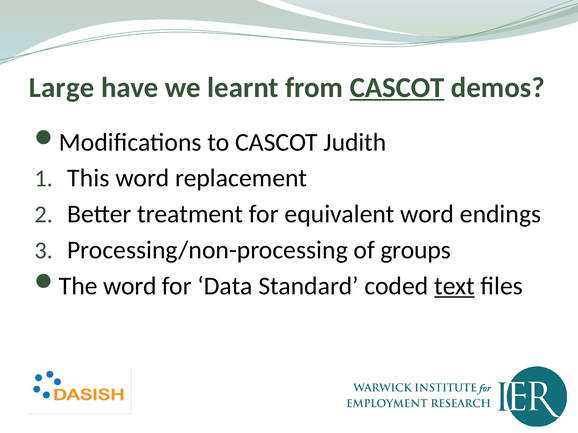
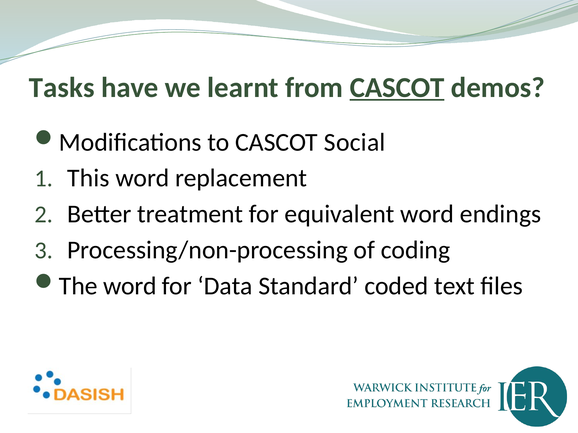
Large: Large -> Tasks
Judith: Judith -> Social
groups: groups -> coding
text underline: present -> none
